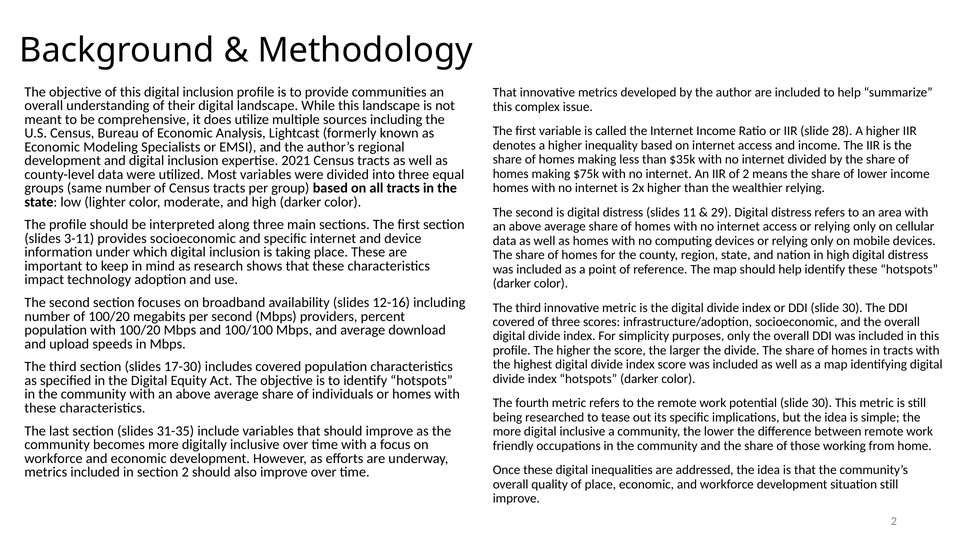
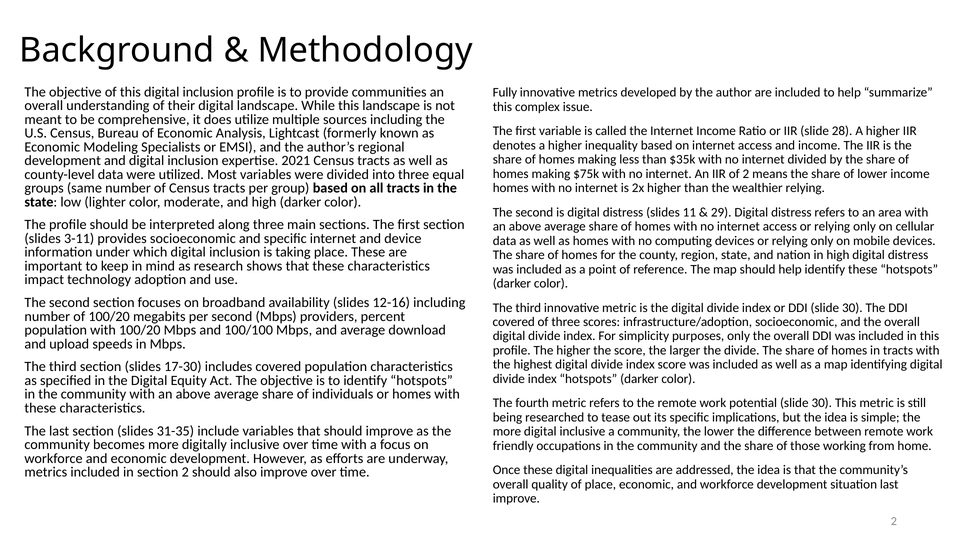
That at (505, 93): That -> Fully
situation still: still -> last
